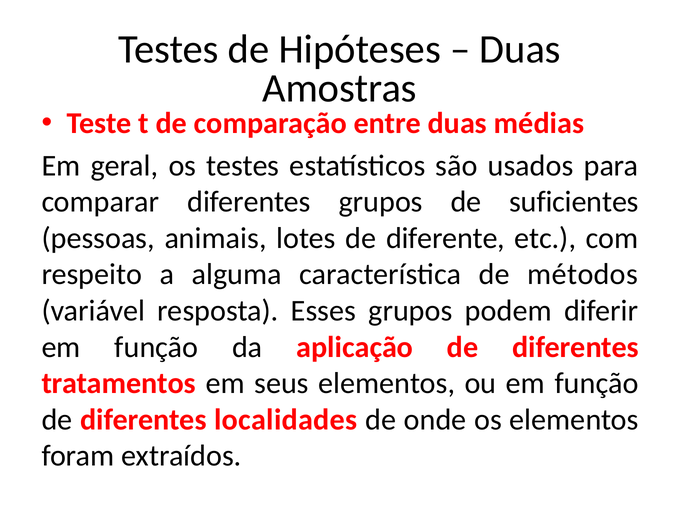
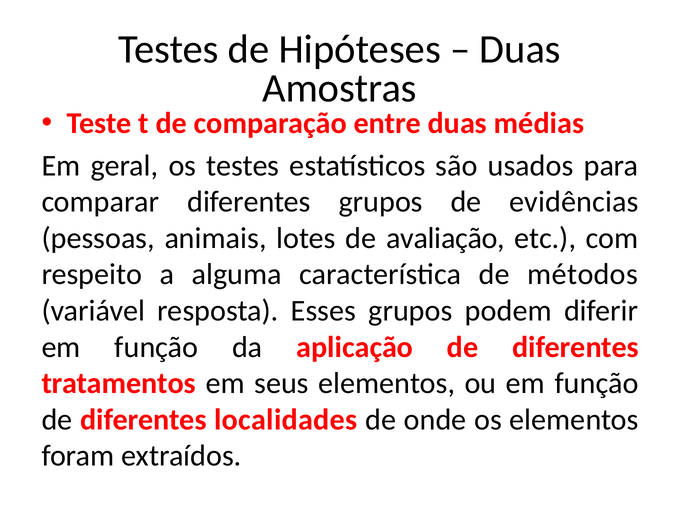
suficientes: suficientes -> evidências
diferente: diferente -> avaliação
